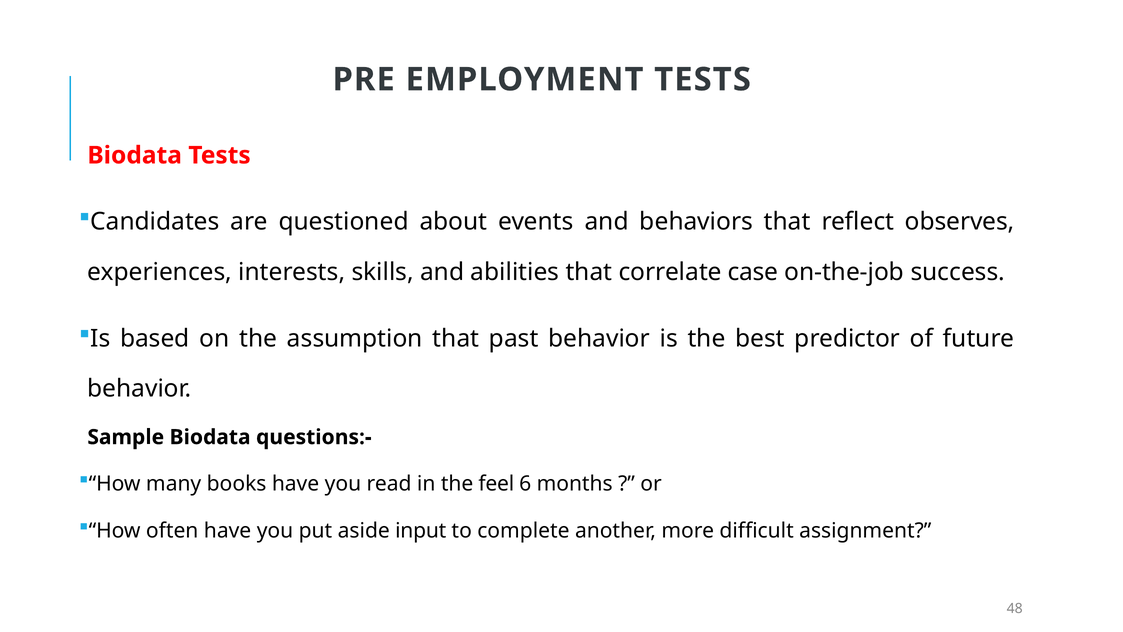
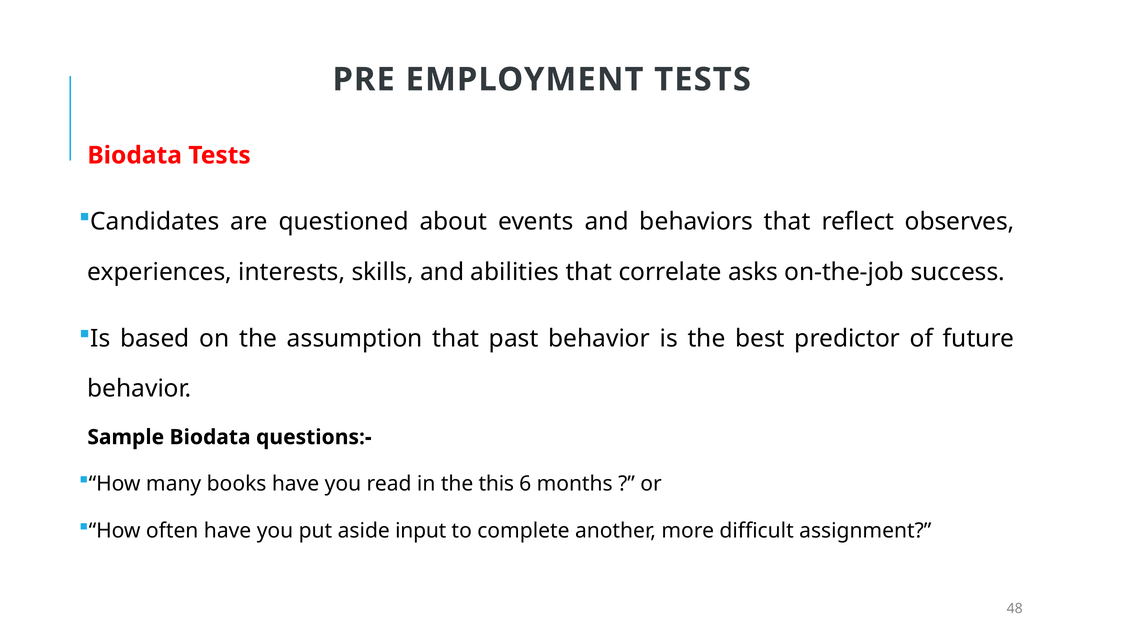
case: case -> asks
feel: feel -> this
